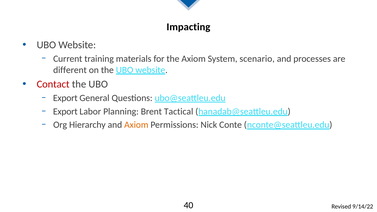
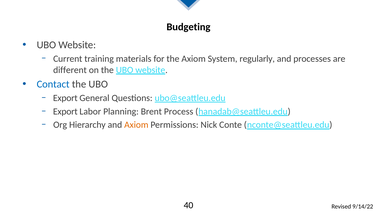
Impacting: Impacting -> Budgeting
scenario: scenario -> regularly
Contact colour: red -> blue
Tactical: Tactical -> Process
